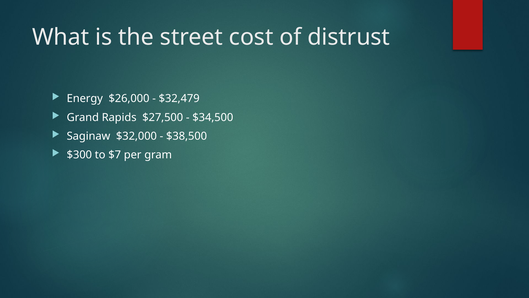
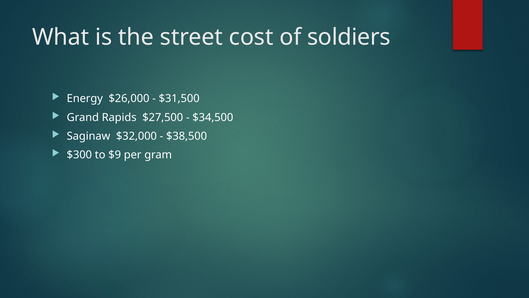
distrust: distrust -> soldiers
$32,479: $32,479 -> $31,500
$7: $7 -> $9
